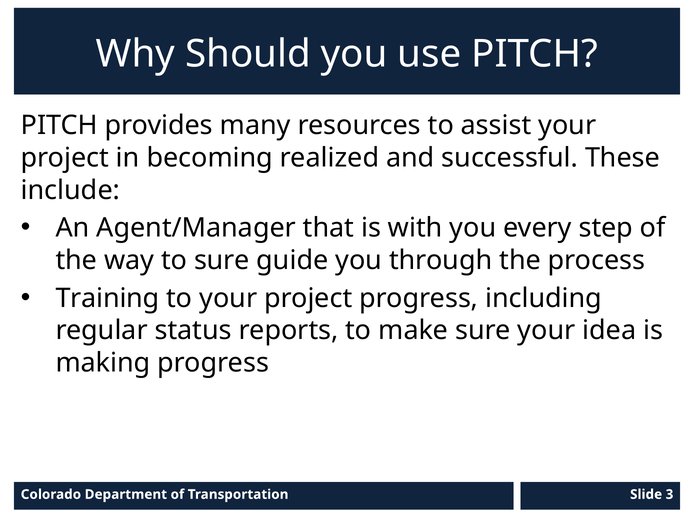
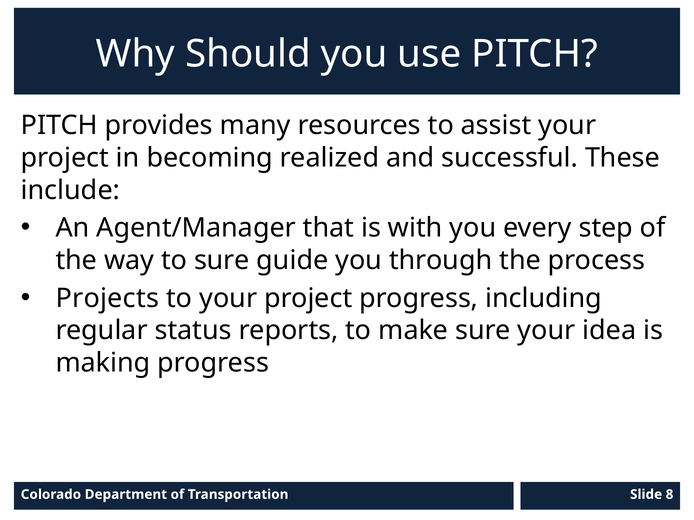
Training: Training -> Projects
3: 3 -> 8
